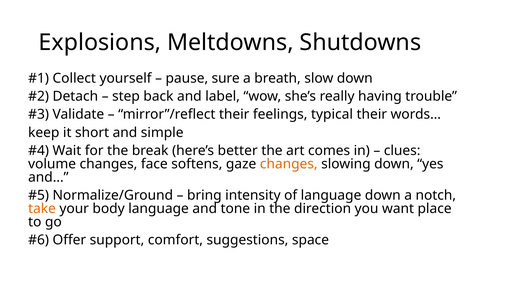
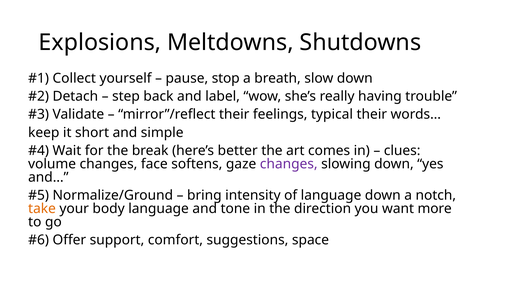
sure: sure -> stop
changes at (289, 164) colour: orange -> purple
place: place -> more
